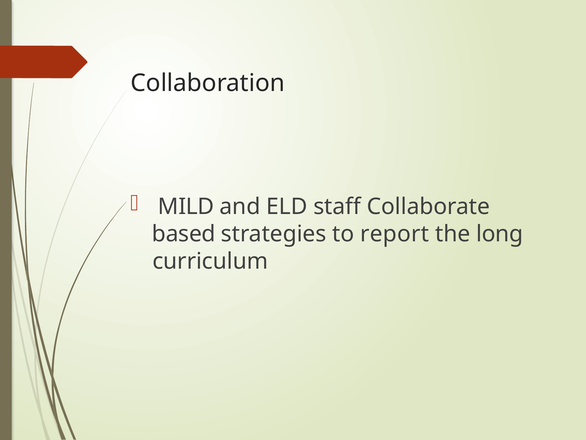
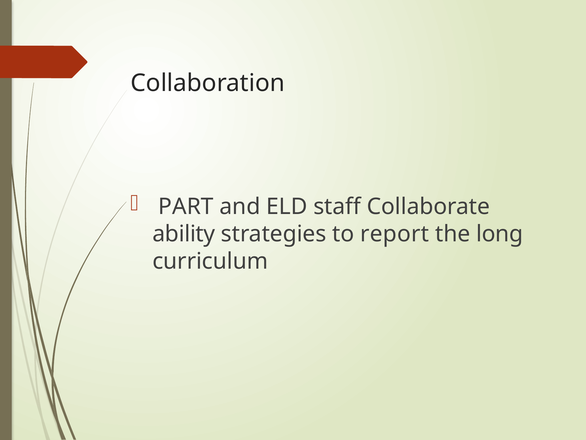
MILD: MILD -> PART
based: based -> ability
